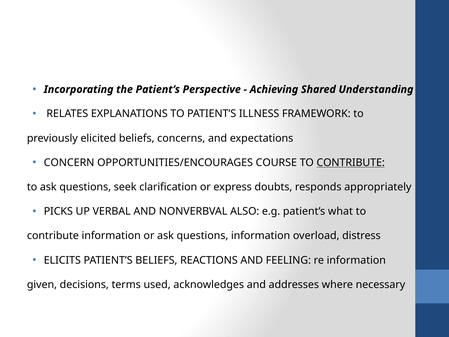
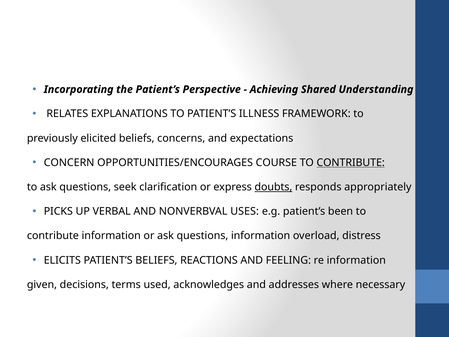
doubts underline: none -> present
ALSO: ALSO -> USES
what: what -> been
